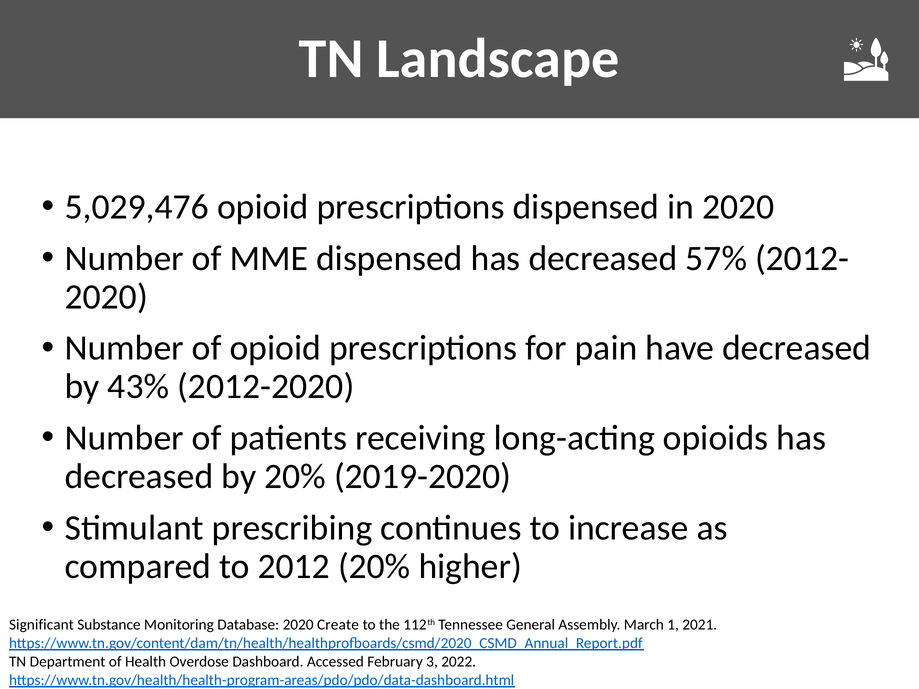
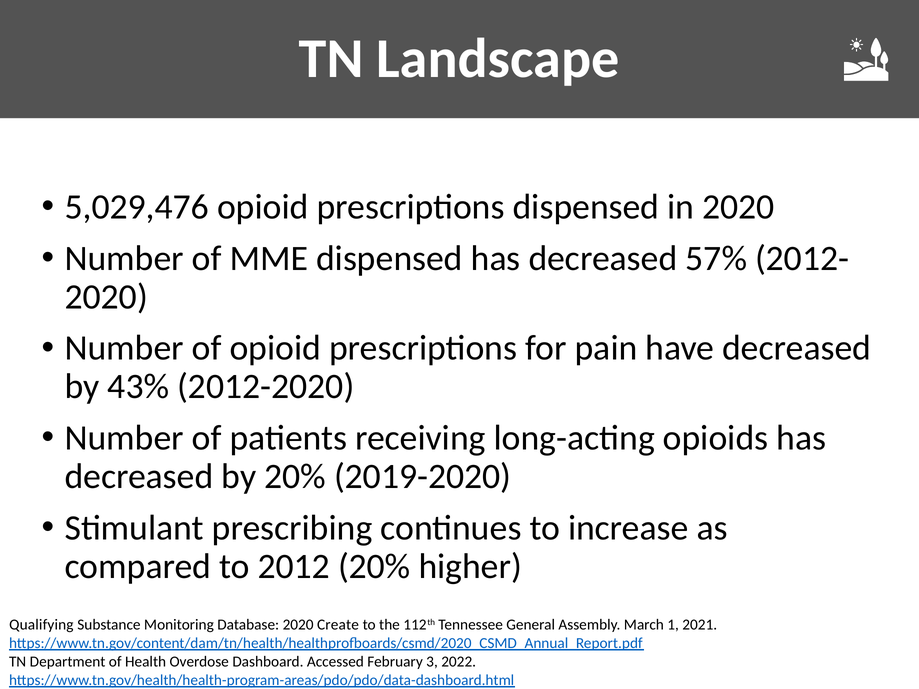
Significant: Significant -> Qualifying
